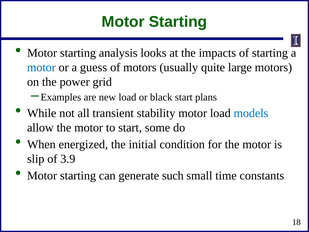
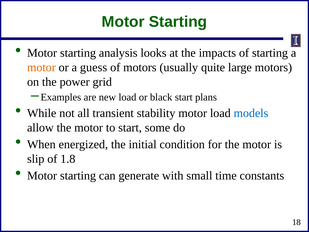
motor at (41, 67) colour: blue -> orange
3.9: 3.9 -> 1.8
such: such -> with
